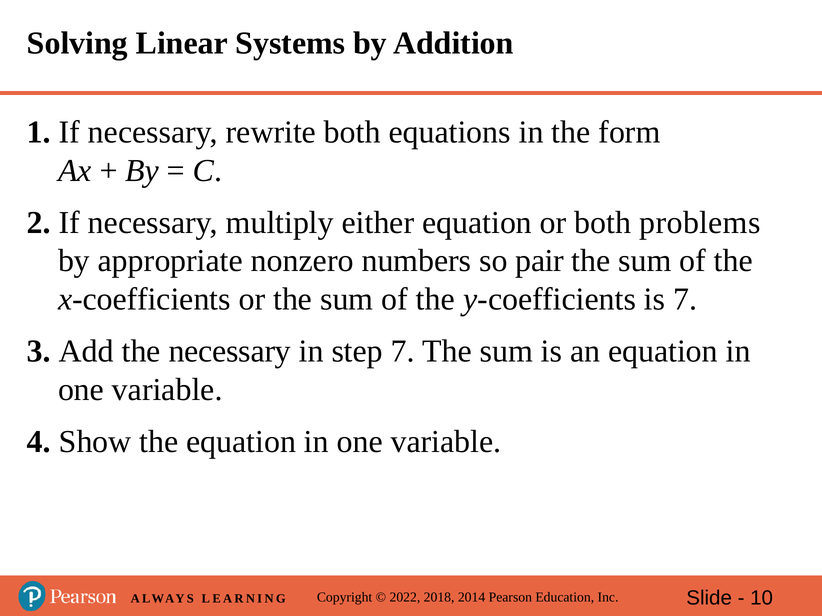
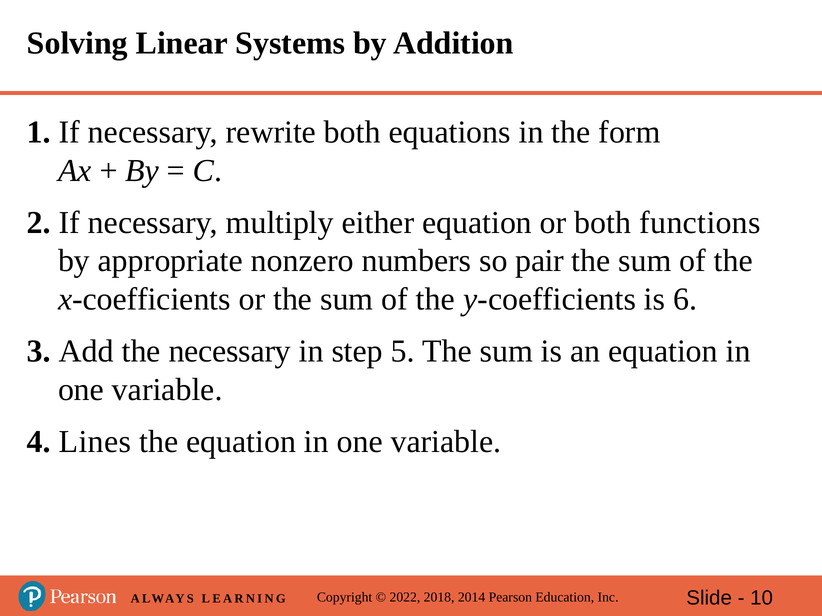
problems: problems -> functions
is 7: 7 -> 6
step 7: 7 -> 5
Show: Show -> Lines
